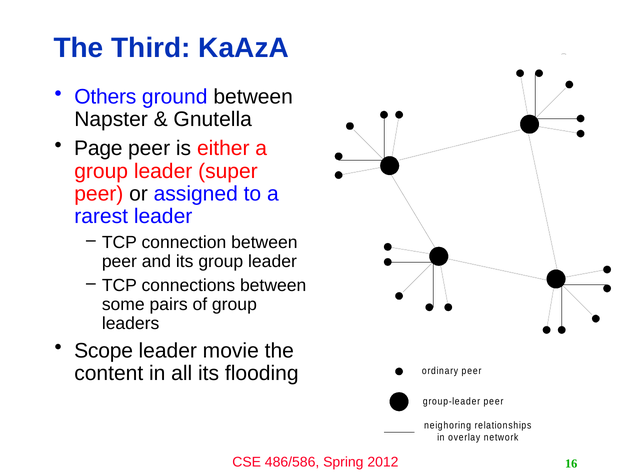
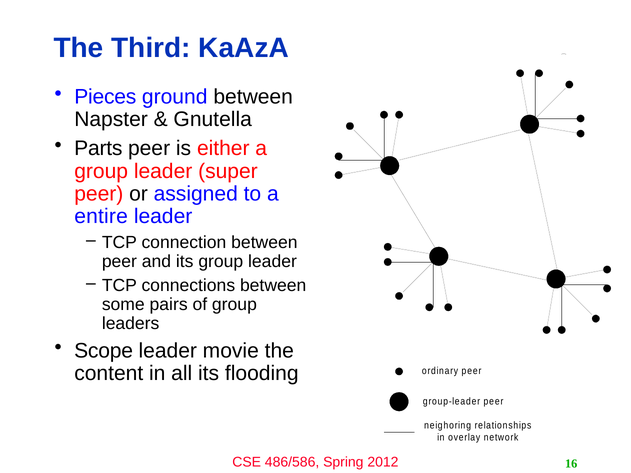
Others: Others -> Pieces
Page: Page -> Parts
rarest: rarest -> entire
